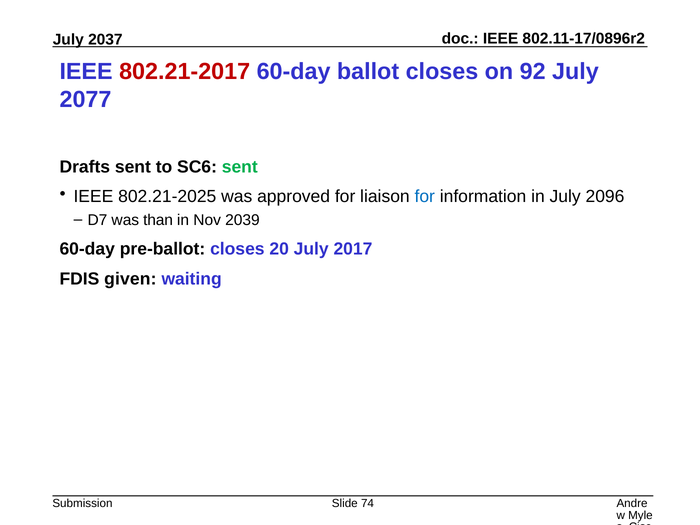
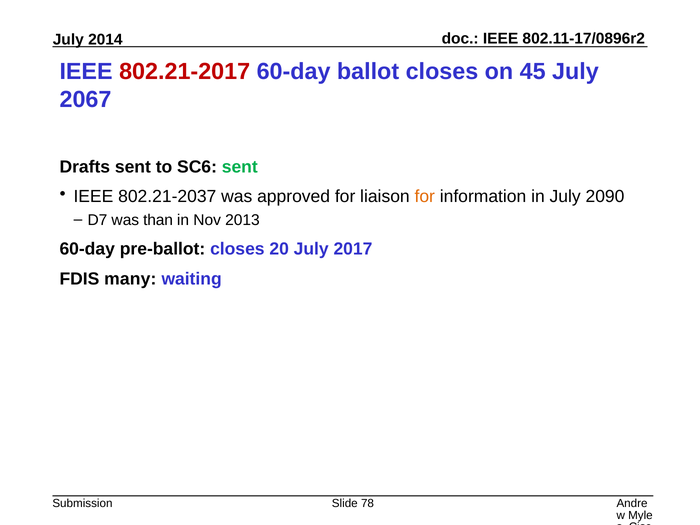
2037: 2037 -> 2014
92: 92 -> 45
2077: 2077 -> 2067
802.21-2025: 802.21-2025 -> 802.21-2037
for at (425, 197) colour: blue -> orange
2096: 2096 -> 2090
2039: 2039 -> 2013
given: given -> many
74: 74 -> 78
